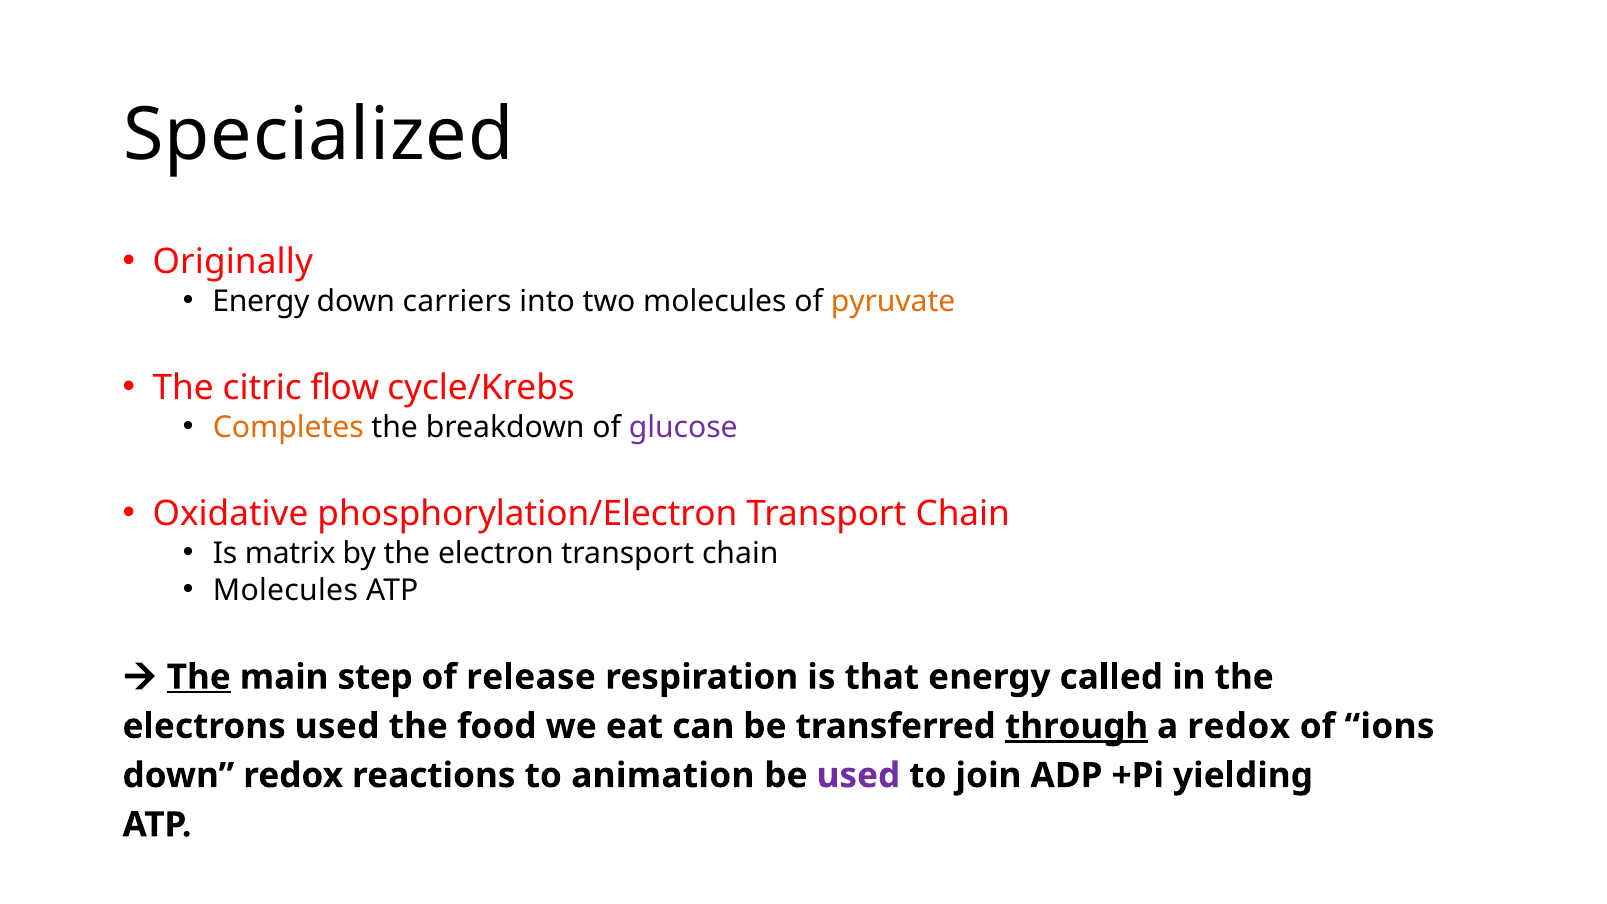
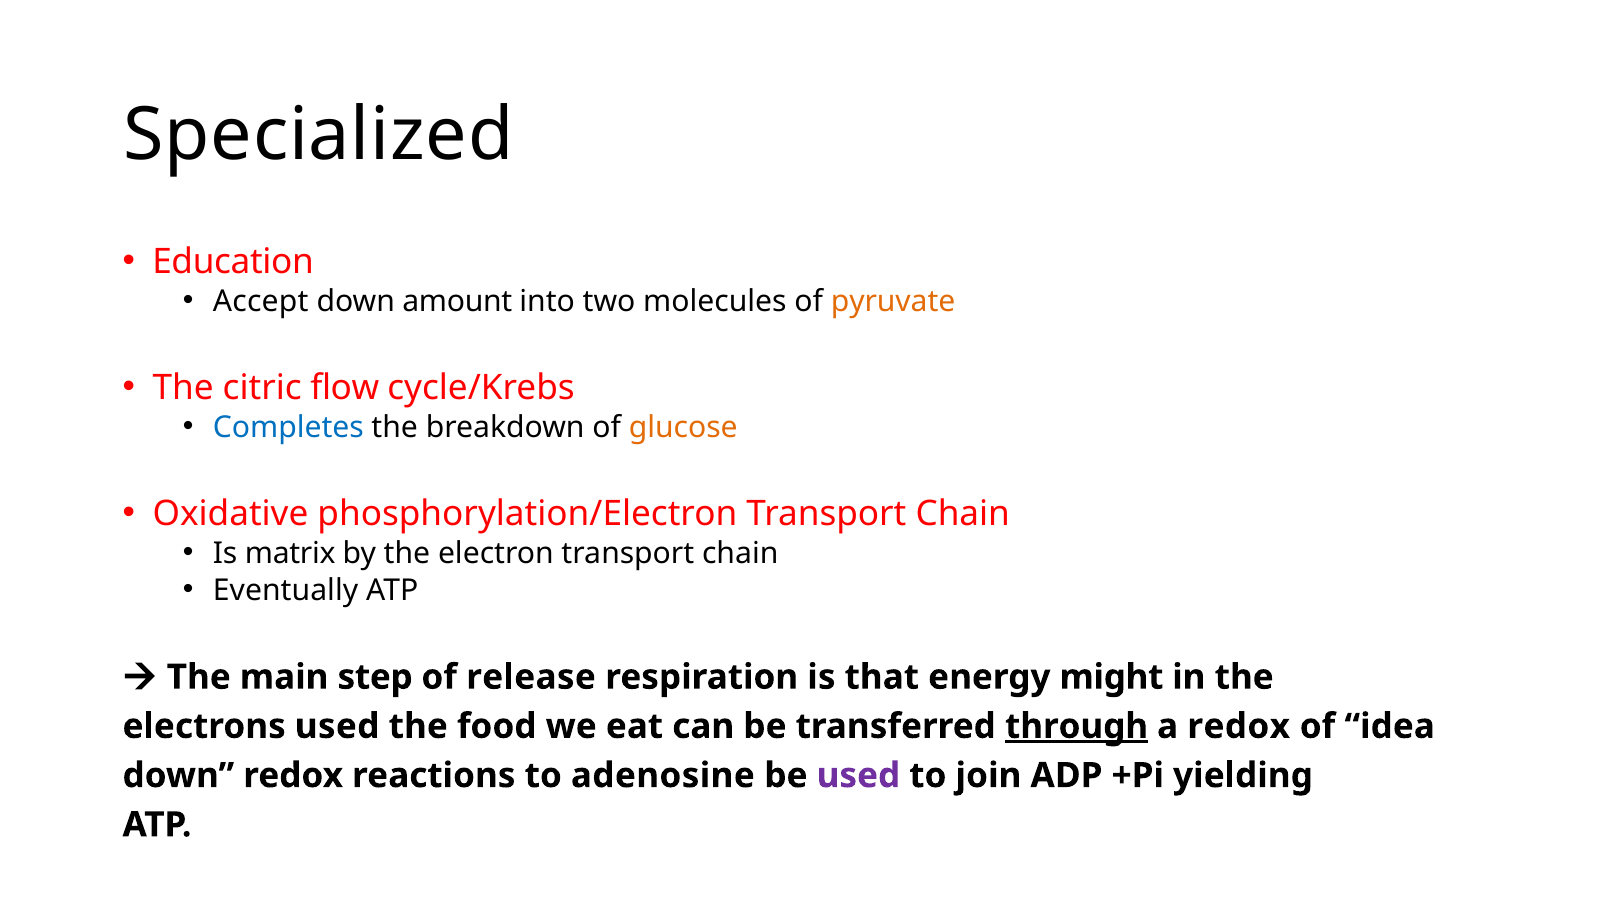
Originally: Originally -> Education
Energy at (261, 302): Energy -> Accept
carriers: carriers -> amount
Completes colour: orange -> blue
glucose colour: purple -> orange
Molecules at (285, 591): Molecules -> Eventually
The at (199, 677) underline: present -> none
called: called -> might
ions: ions -> idea
animation: animation -> adenosine
